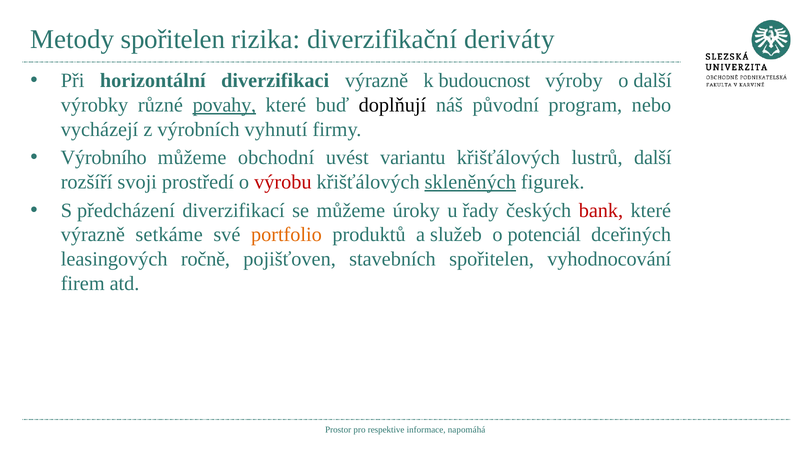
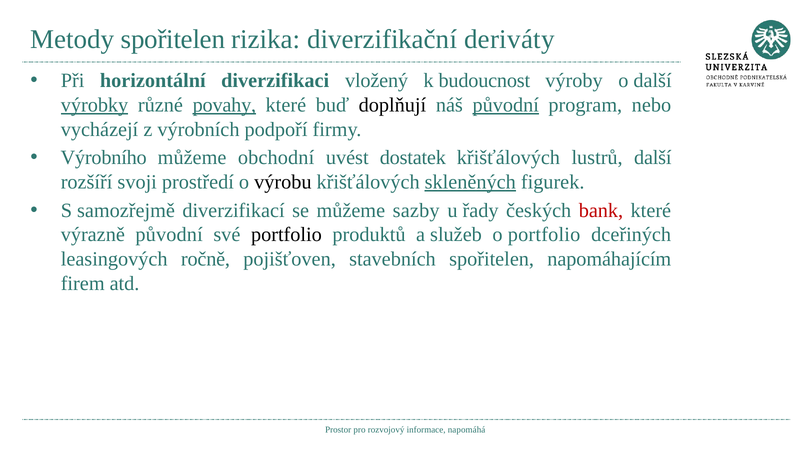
diverzifikaci výrazně: výrazně -> vložený
výrobky underline: none -> present
původní at (506, 105) underline: none -> present
vyhnutí: vyhnutí -> podpoří
variantu: variantu -> dostatek
výrobu colour: red -> black
předcházení: předcházení -> samozřejmě
úroky: úroky -> sazby
výrazně setkáme: setkáme -> původní
portfolio at (286, 235) colour: orange -> black
o potenciál: potenciál -> portfolio
vyhodnocování: vyhodnocování -> napomáhajícím
respektive: respektive -> rozvojový
